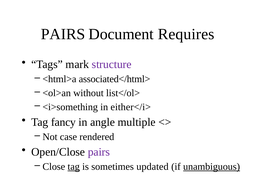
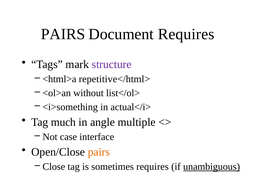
associated</html>: associated</html> -> repetitive</html>
either</i>: either</i> -> actual</i>
fancy: fancy -> much
rendered: rendered -> interface
pairs at (99, 152) colour: purple -> orange
tag at (74, 167) underline: present -> none
sometimes updated: updated -> requires
